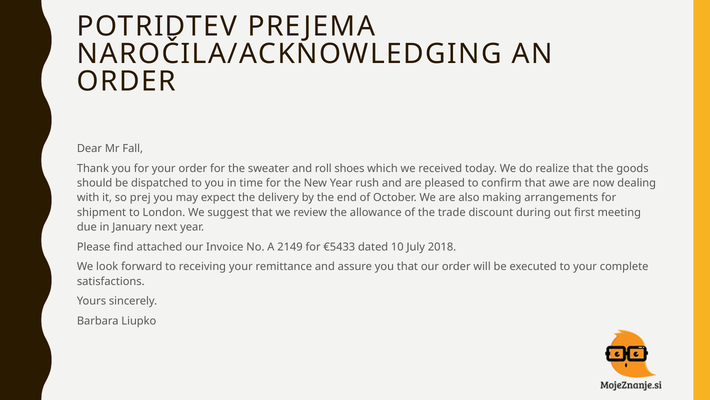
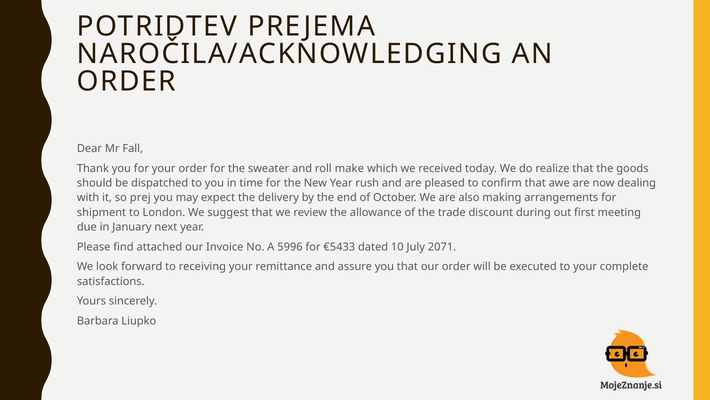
shoes: shoes -> make
2149: 2149 -> 5996
2018: 2018 -> 2071
